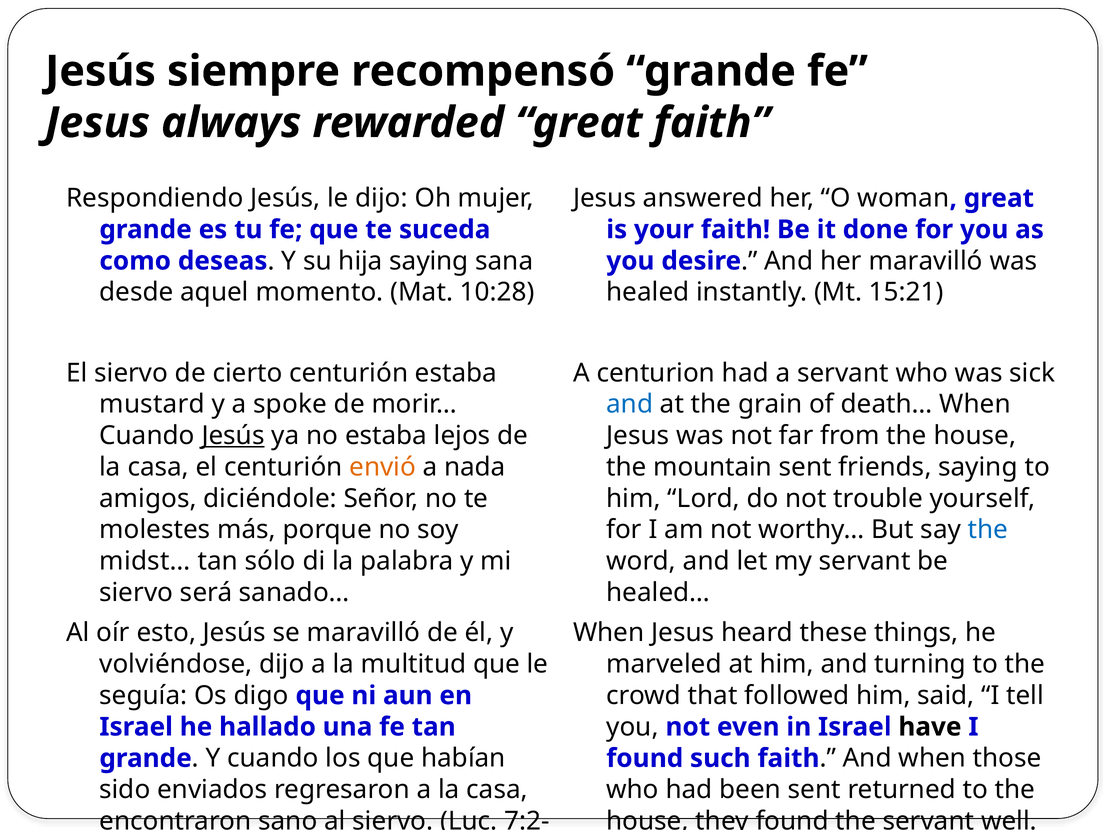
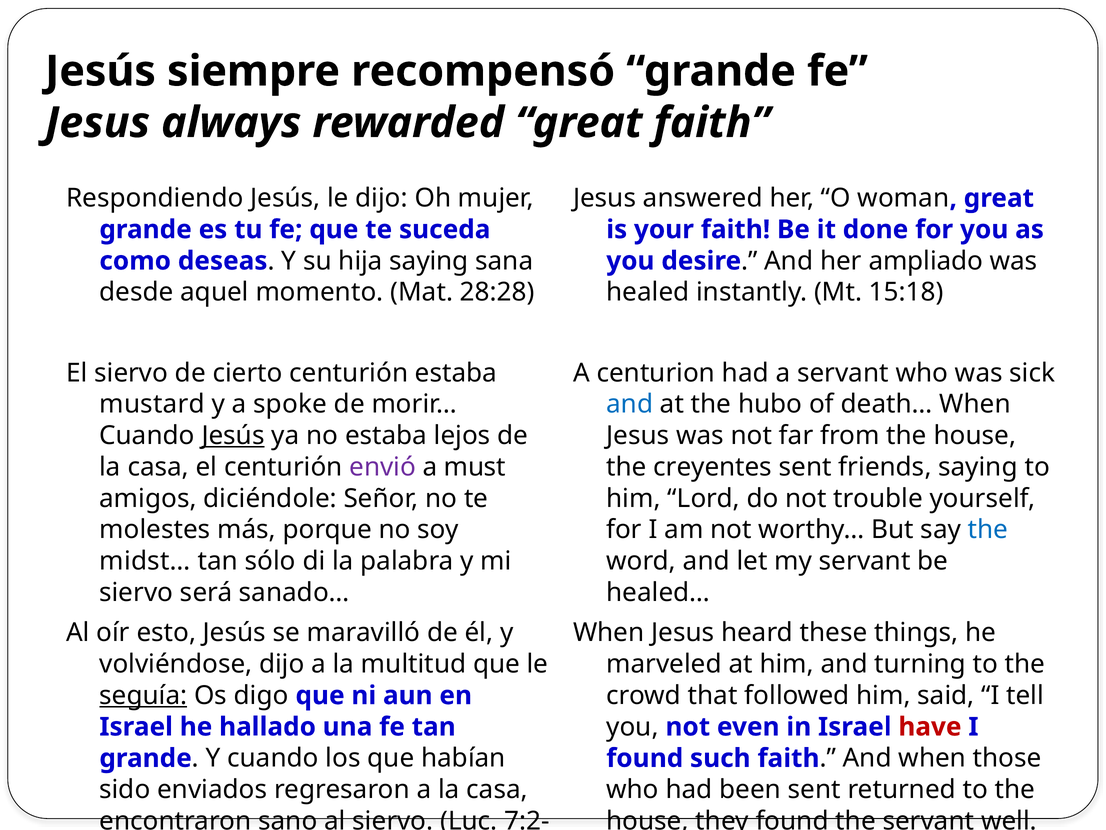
her maravilló: maravilló -> ampliado
10:28: 10:28 -> 28:28
15:21: 15:21 -> 15:18
grain: grain -> hubo
envió colour: orange -> purple
nada: nada -> must
mountain: mountain -> creyentes
seguía underline: none -> present
have colour: black -> red
